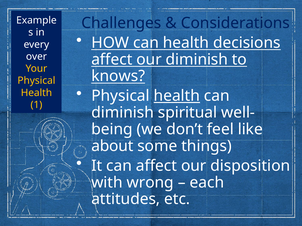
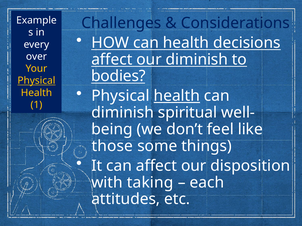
knows: knows -> bodies
Physical at (36, 81) underline: none -> present
about: about -> those
wrong: wrong -> taking
